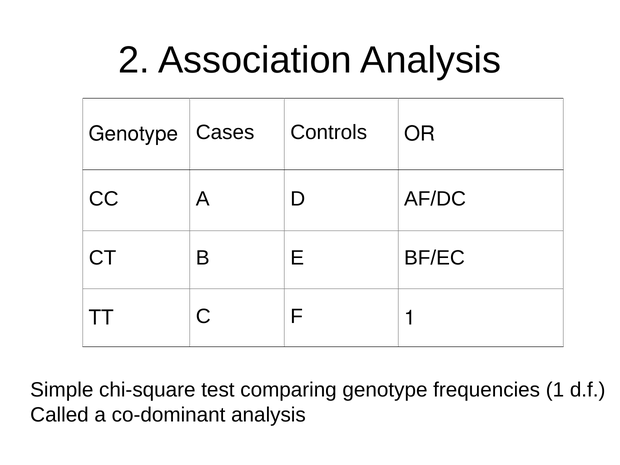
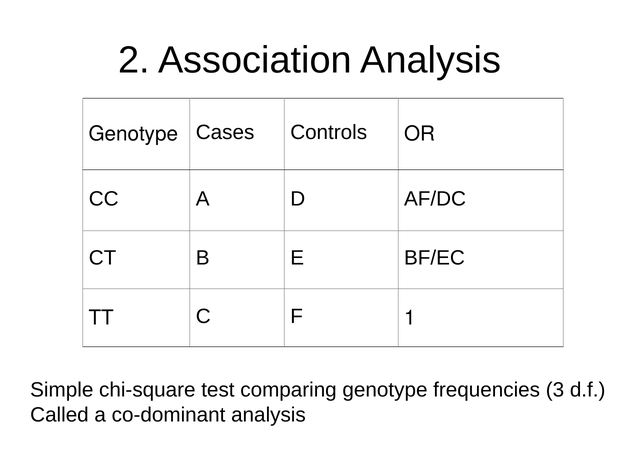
frequencies 1: 1 -> 3
